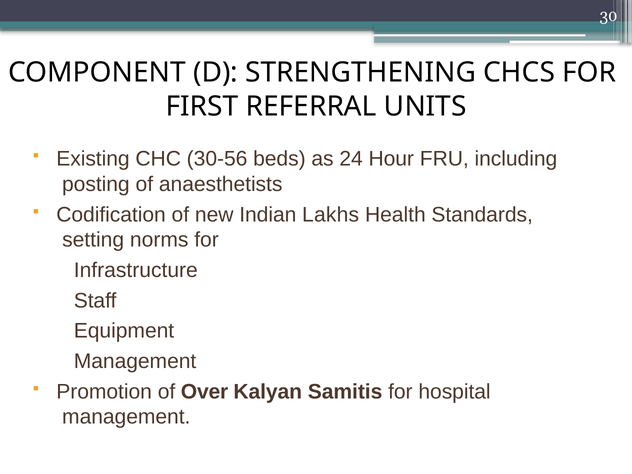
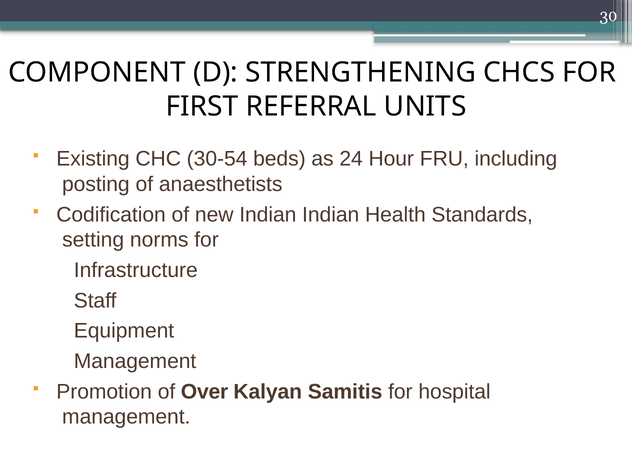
30-56: 30-56 -> 30-54
Indian Lakhs: Lakhs -> Indian
